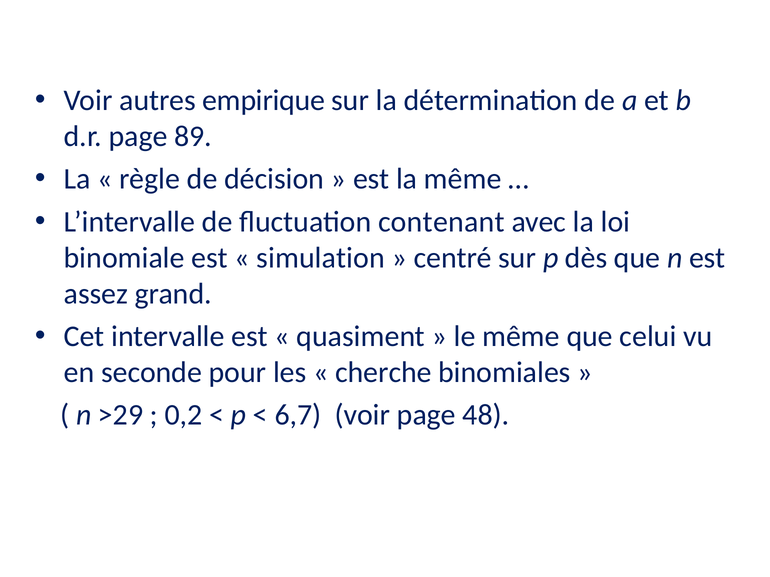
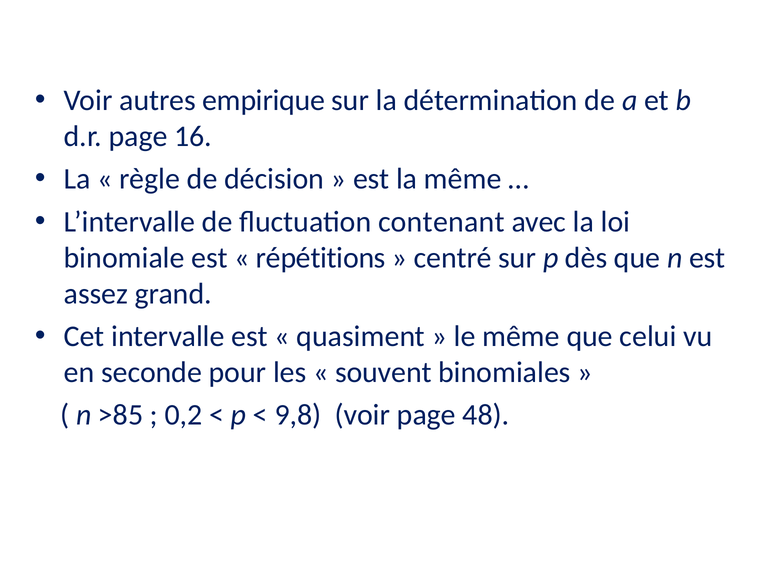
89: 89 -> 16
simulation: simulation -> répétitions
cherche: cherche -> souvent
>29: >29 -> >85
6,7: 6,7 -> 9,8
